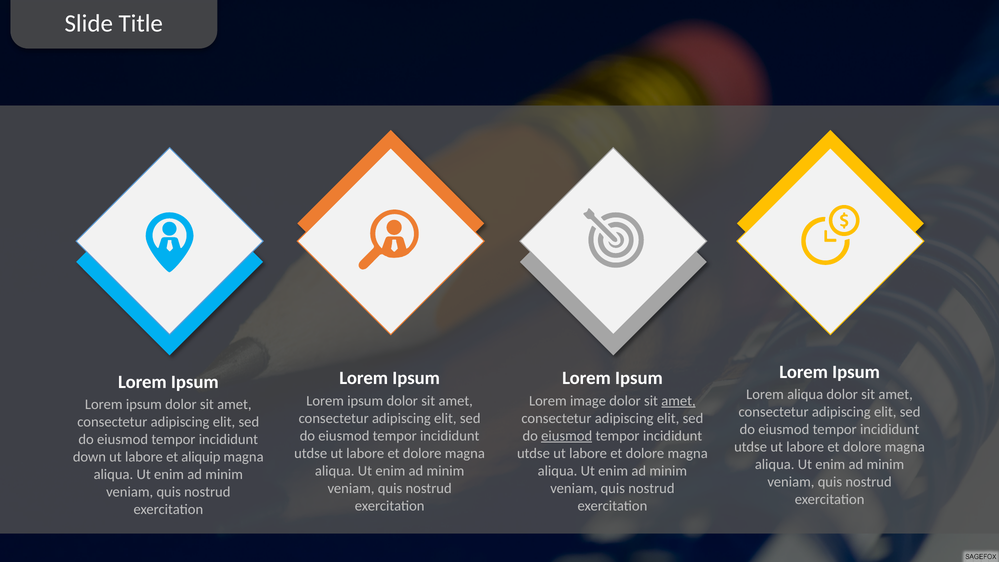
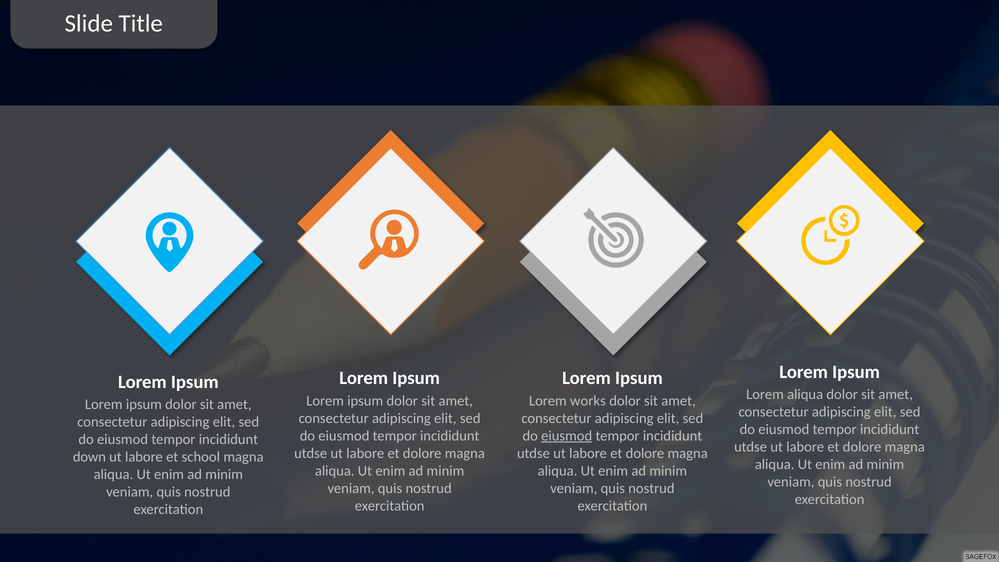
image: image -> works
amet at (678, 401) underline: present -> none
aliquip: aliquip -> school
